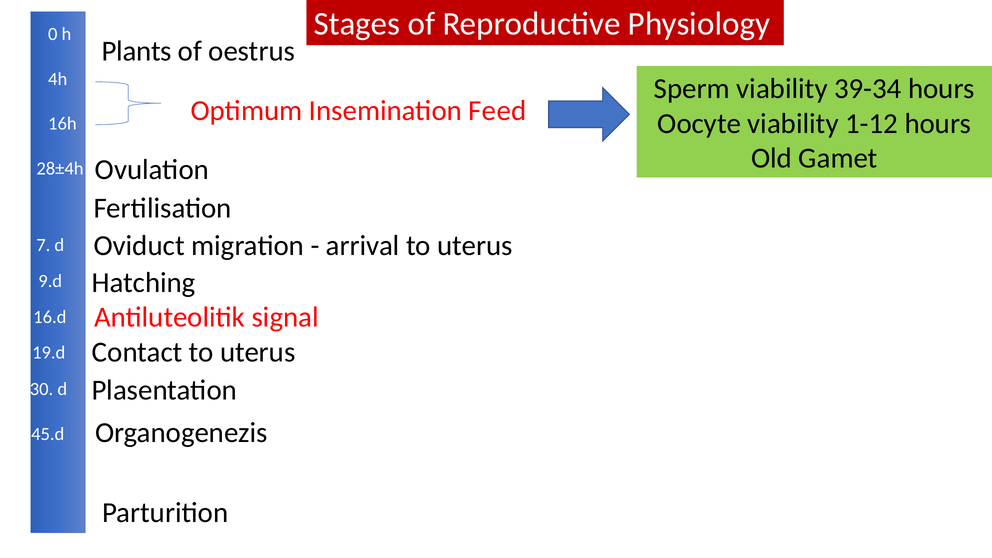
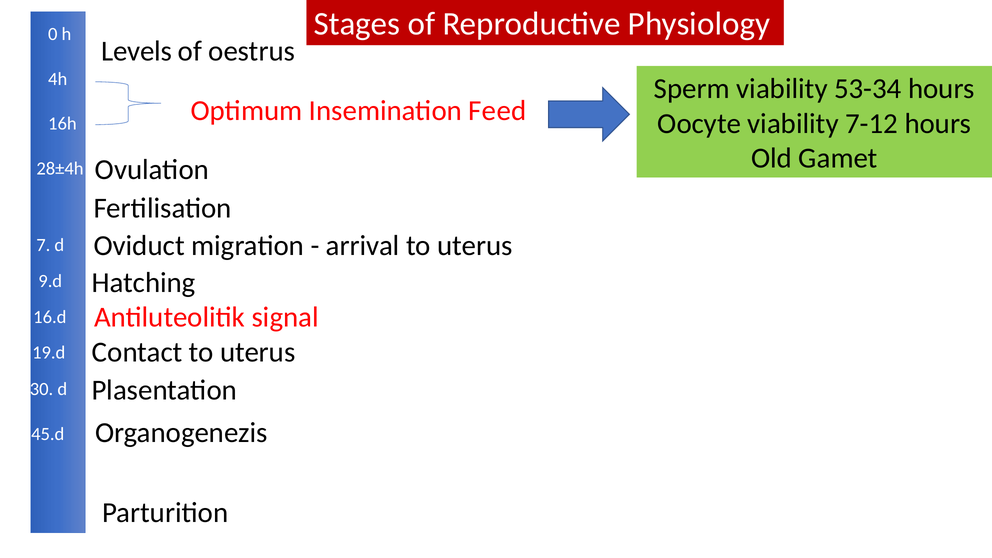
Plants: Plants -> Levels
39-34: 39-34 -> 53-34
1-12: 1-12 -> 7-12
